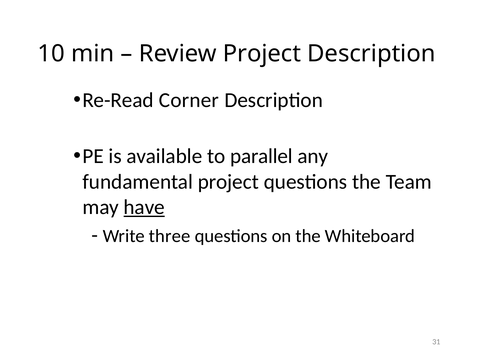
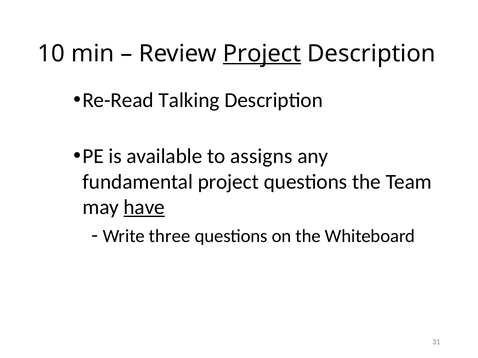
Project at (262, 54) underline: none -> present
Corner: Corner -> Talking
parallel: parallel -> assigns
